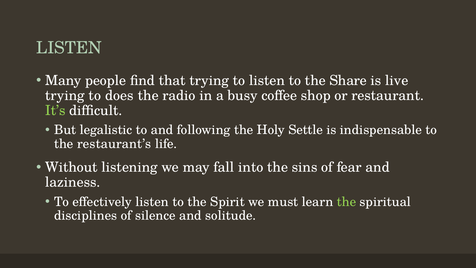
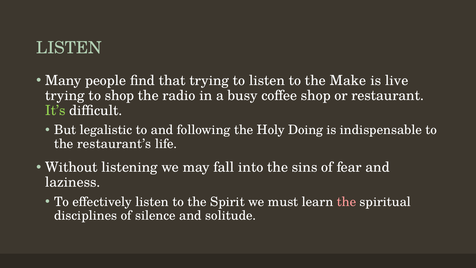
Share: Share -> Make
to does: does -> shop
Settle: Settle -> Doing
the at (346, 202) colour: light green -> pink
